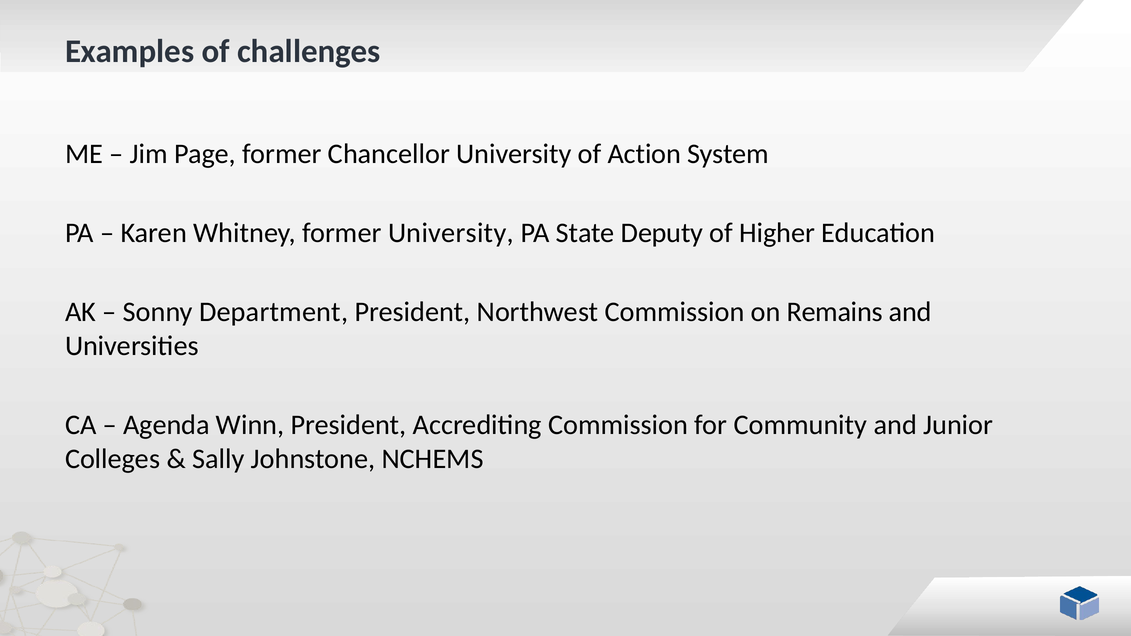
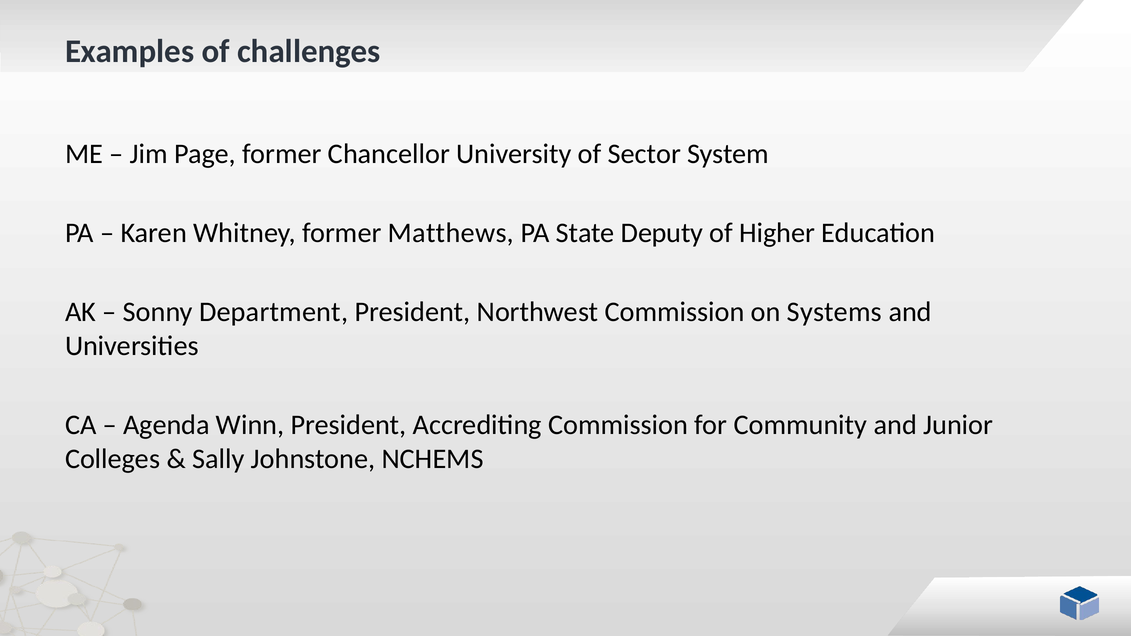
Action: Action -> Sector
former University: University -> Matthews
Remains: Remains -> Systems
